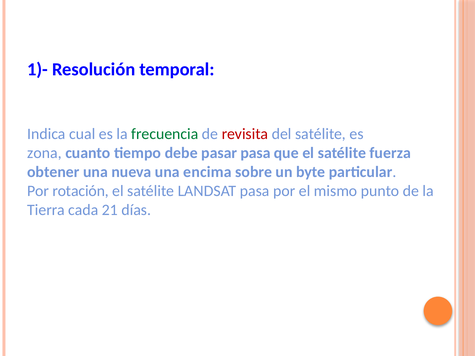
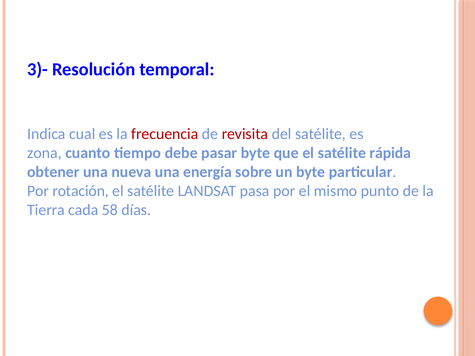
1)-: 1)- -> 3)-
frecuencia colour: green -> red
pasar pasa: pasa -> byte
fuerza: fuerza -> rápida
encima: encima -> energía
21: 21 -> 58
